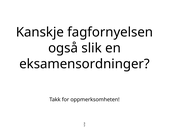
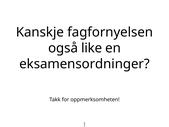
slik: slik -> like
